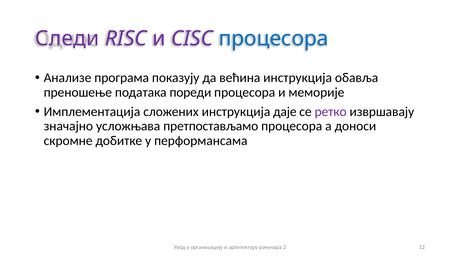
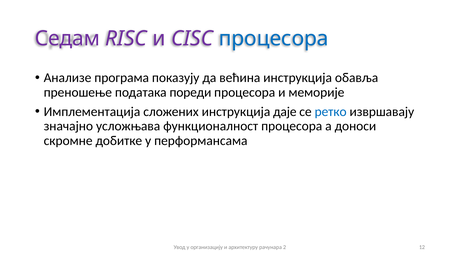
Следи: Следи -> Седам
ретко colour: purple -> blue
претпостављамо: претпостављамо -> функционалност
